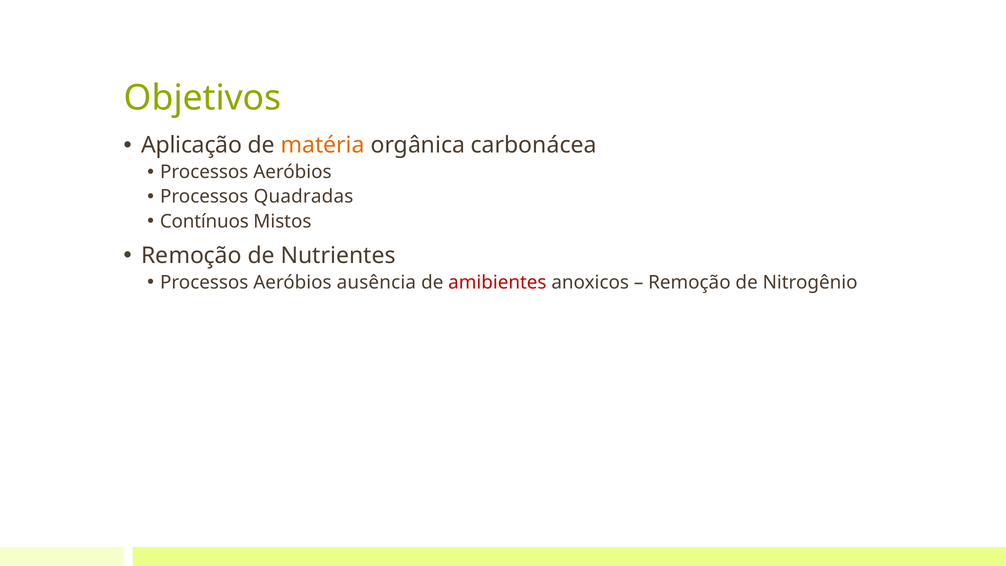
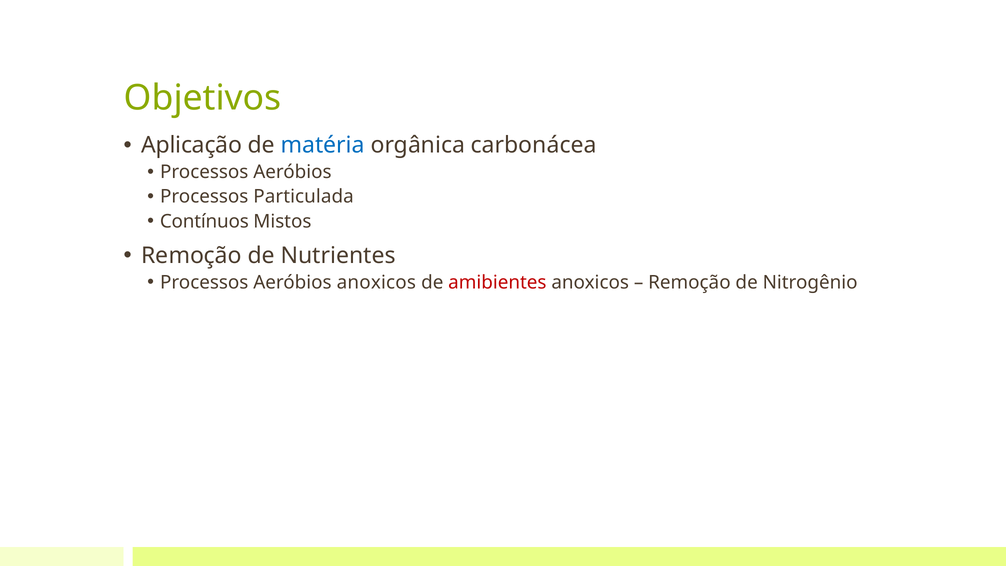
matéria colour: orange -> blue
Quadradas: Quadradas -> Particulada
Aeróbios ausência: ausência -> anoxicos
